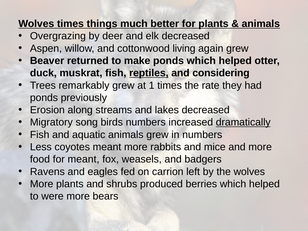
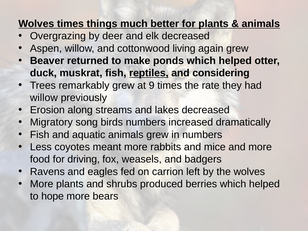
1: 1 -> 9
ponds at (44, 98): ponds -> willow
dramatically underline: present -> none
for meant: meant -> driving
were: were -> hope
